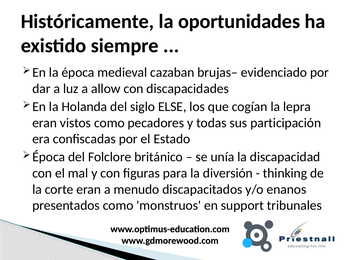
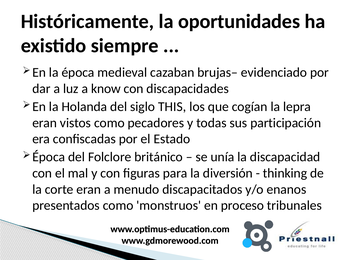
allow: allow -> know
ELSE: ELSE -> THIS
support: support -> proceso
